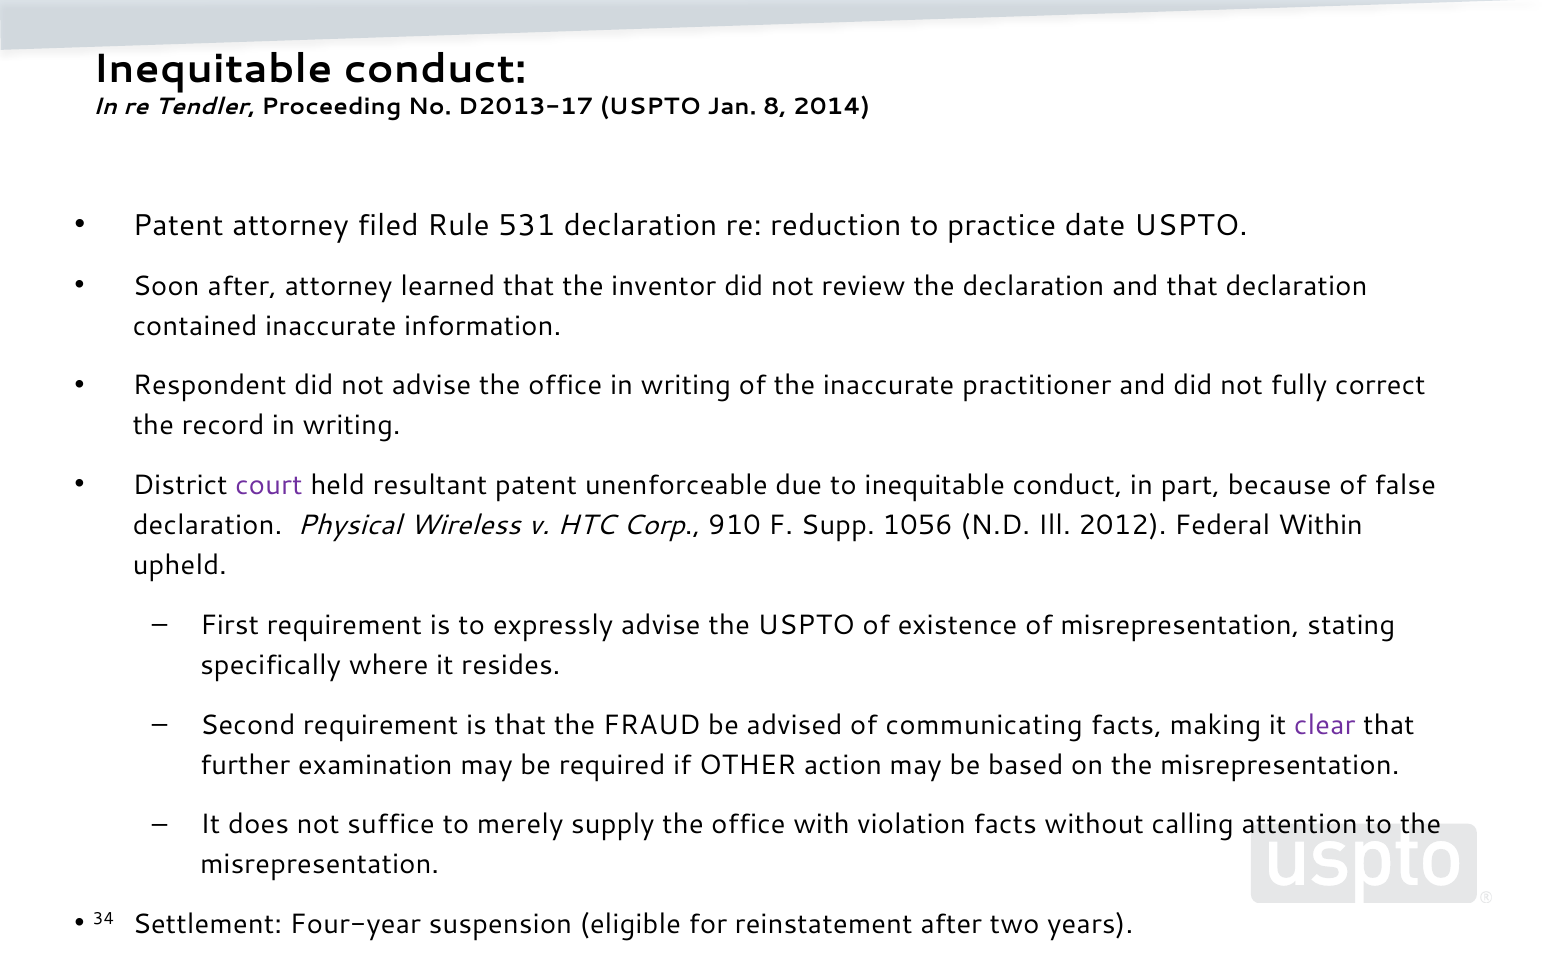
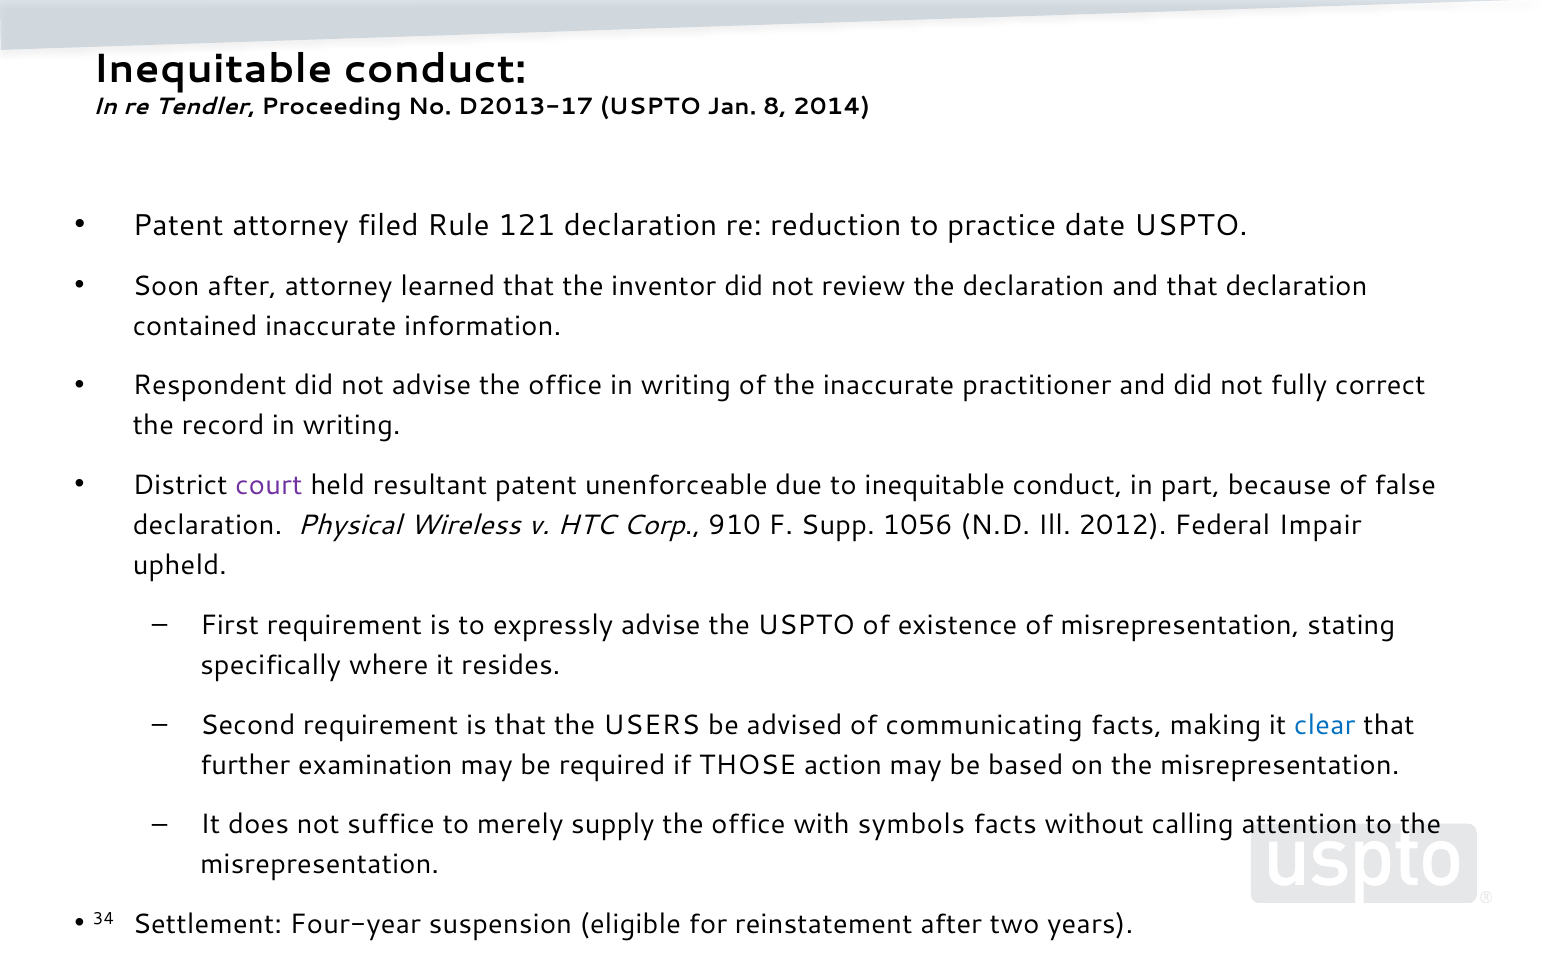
531: 531 -> 121
Within: Within -> Impair
FRAUD: FRAUD -> USERS
clear colour: purple -> blue
OTHER: OTHER -> THOSE
violation: violation -> symbols
